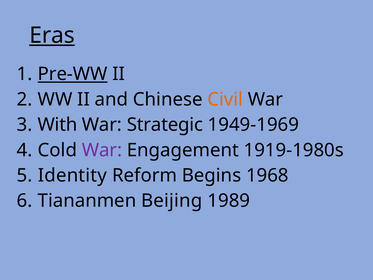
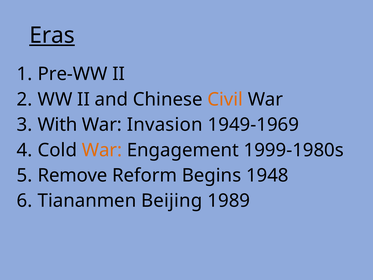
Pre-WW underline: present -> none
Strategic: Strategic -> Invasion
War at (102, 150) colour: purple -> orange
1919-1980s: 1919-1980s -> 1999-1980s
Identity: Identity -> Remove
1968: 1968 -> 1948
